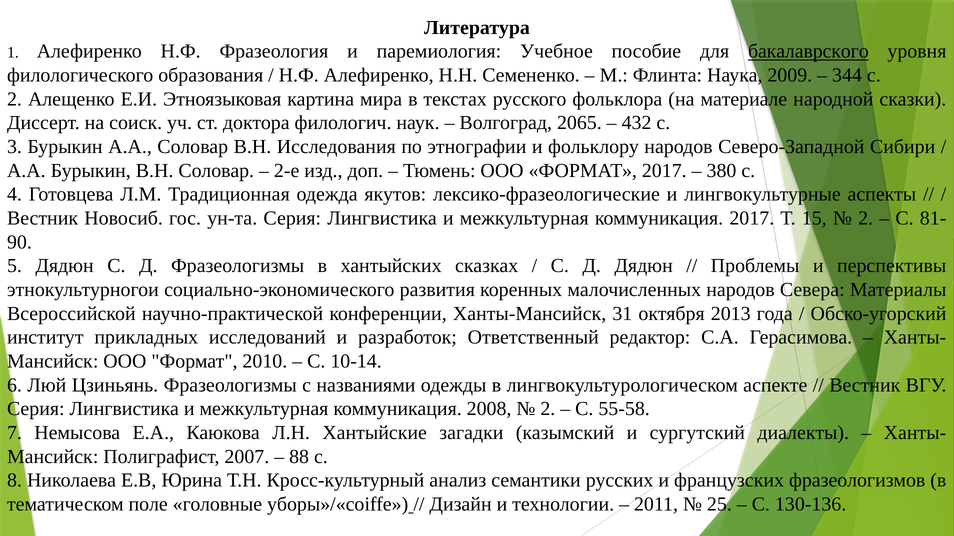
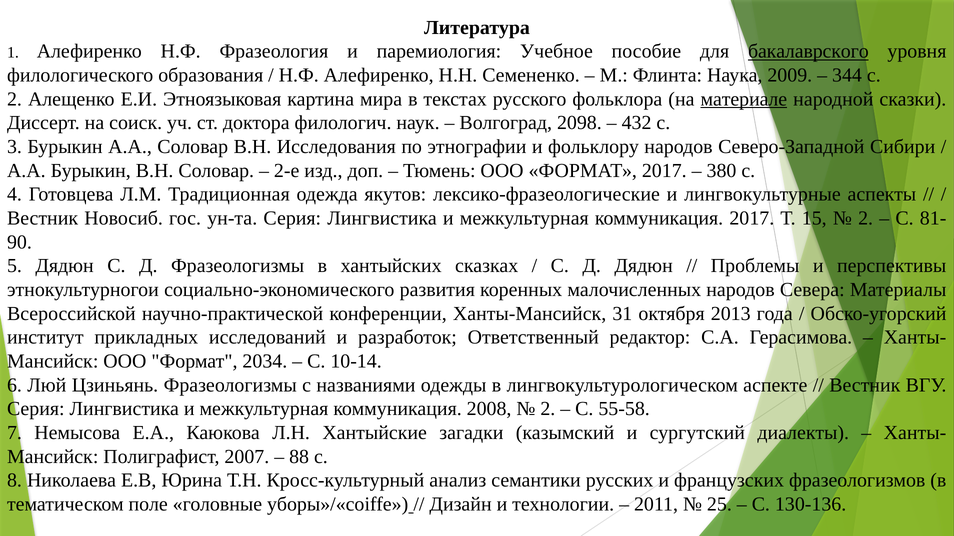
материале underline: none -> present
2065: 2065 -> 2098
2010: 2010 -> 2034
